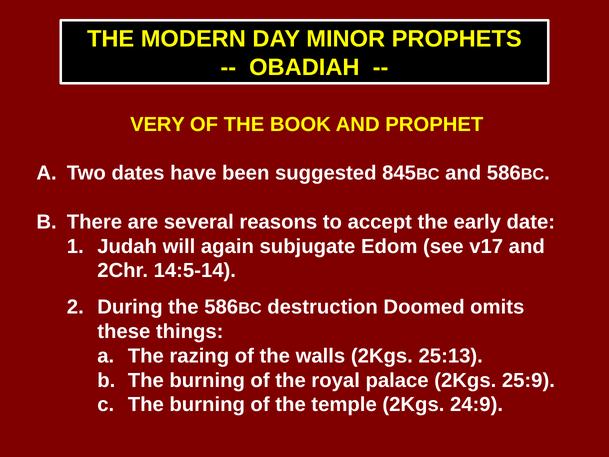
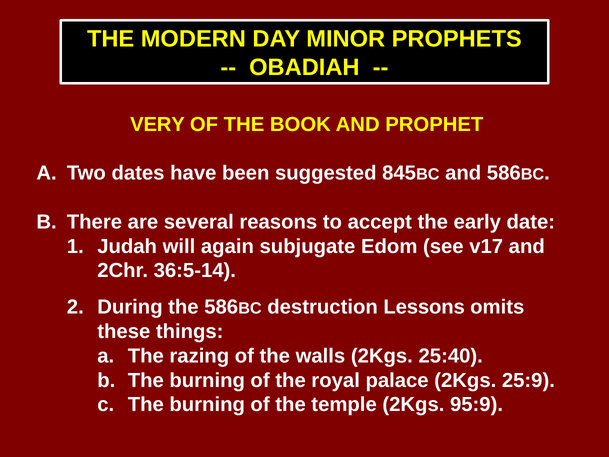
14:5-14: 14:5-14 -> 36:5-14
Doomed: Doomed -> Lessons
25:13: 25:13 -> 25:40
24:9: 24:9 -> 95:9
